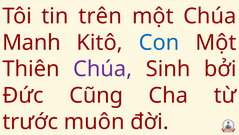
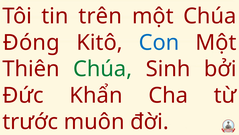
Manh: Manh -> Đóng
Chúa at (103, 69) colour: purple -> green
Cũng: Cũng -> Khẩn
